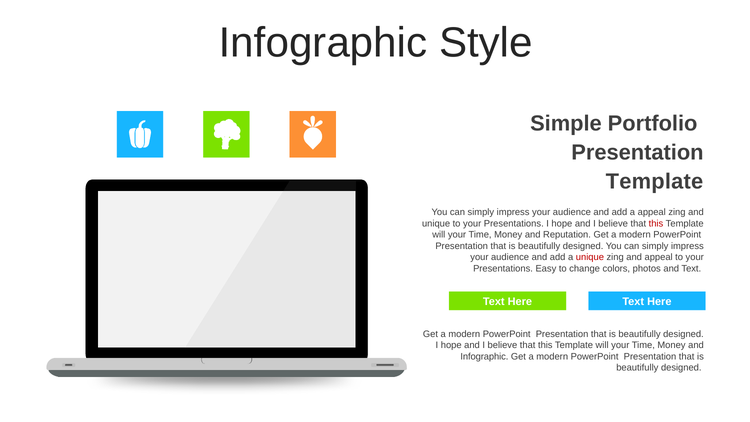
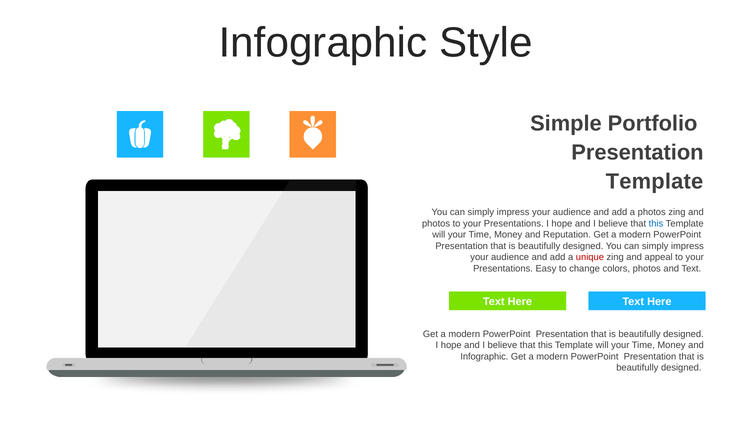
a appeal: appeal -> photos
unique at (436, 223): unique -> photos
this at (656, 223) colour: red -> blue
